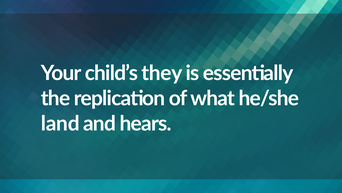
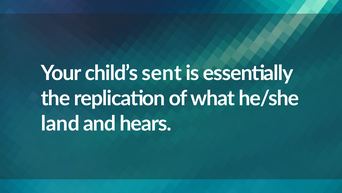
they: they -> sent
